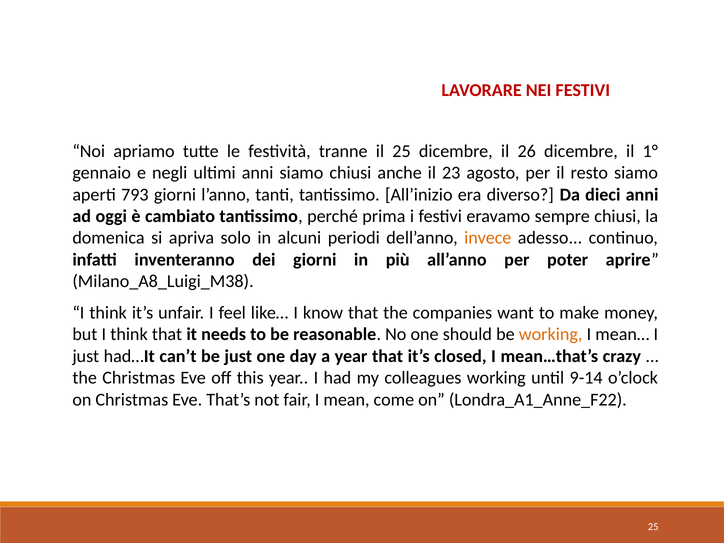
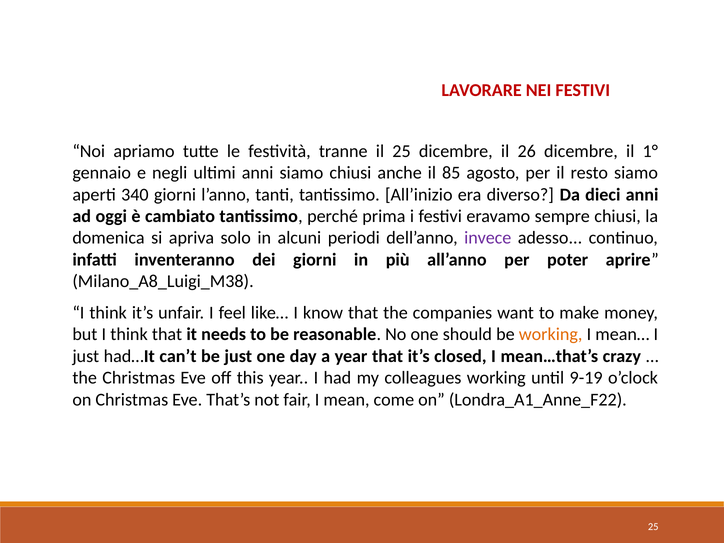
23: 23 -> 85
793: 793 -> 340
invece colour: orange -> purple
9-14: 9-14 -> 9-19
